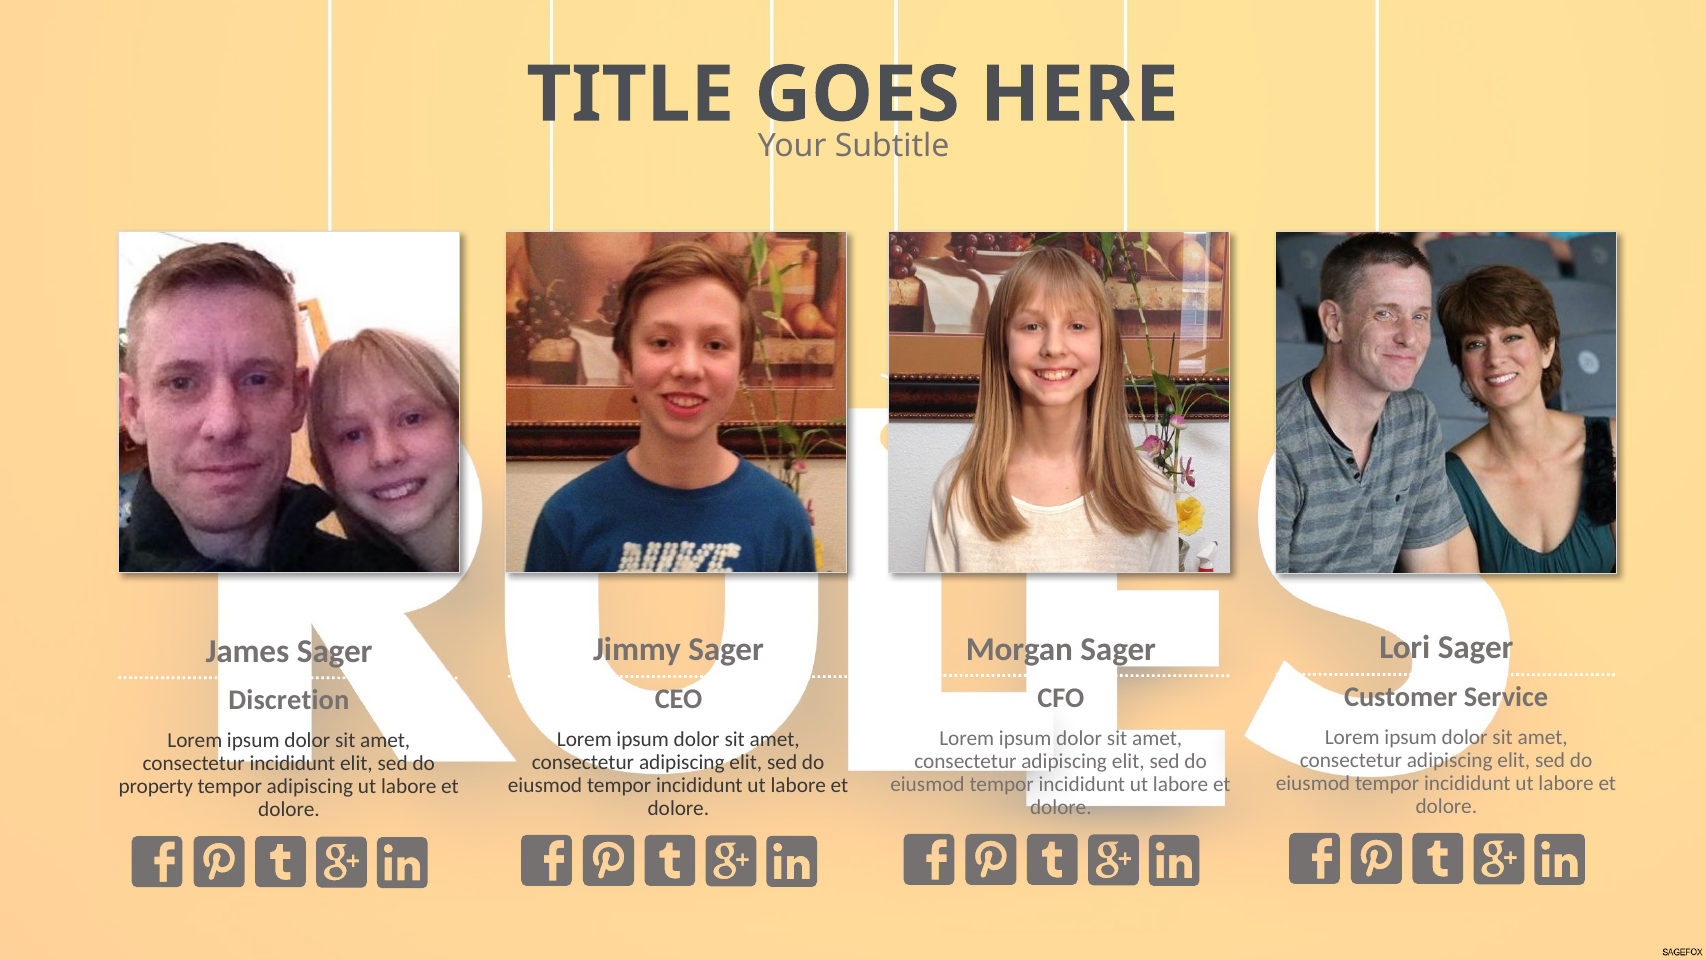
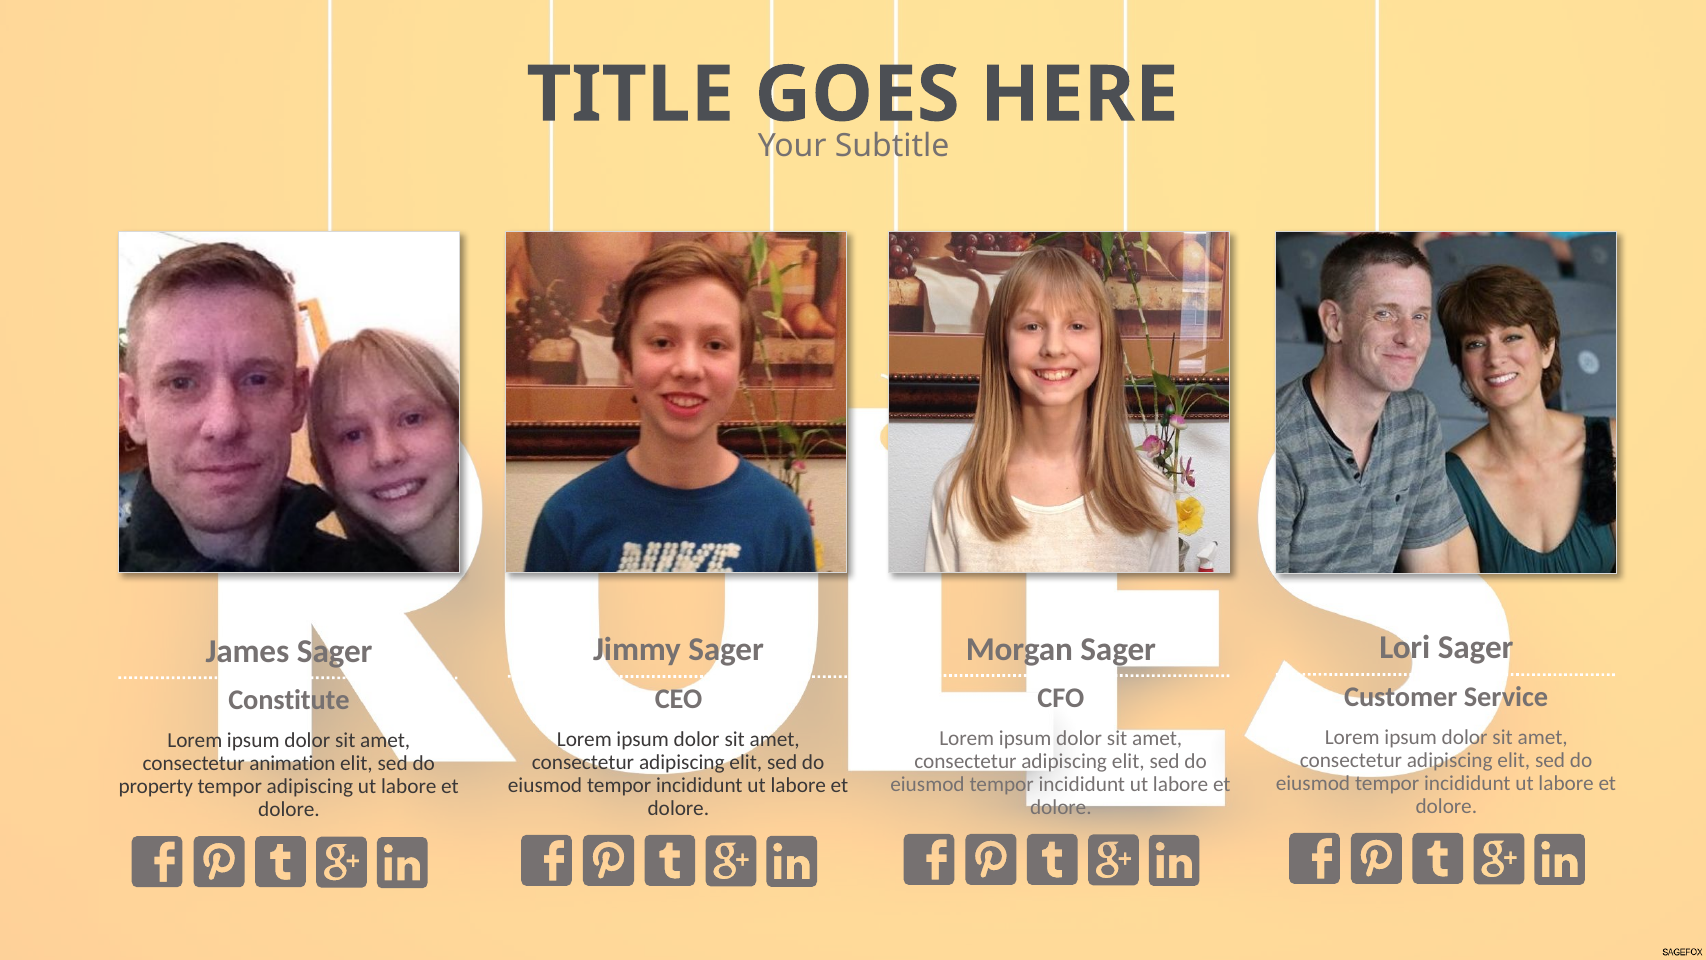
Discretion: Discretion -> Constitute
consectetur incididunt: incididunt -> animation
